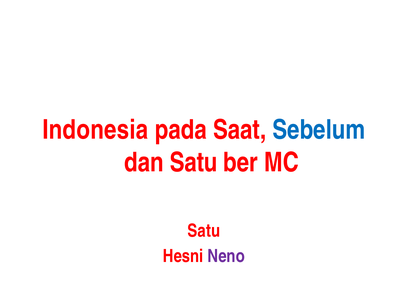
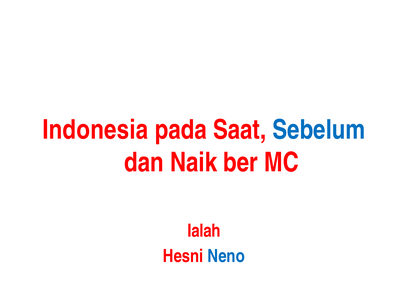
dan Satu: Satu -> Naik
Satu at (204, 231): Satu -> Ialah
Neno colour: purple -> blue
